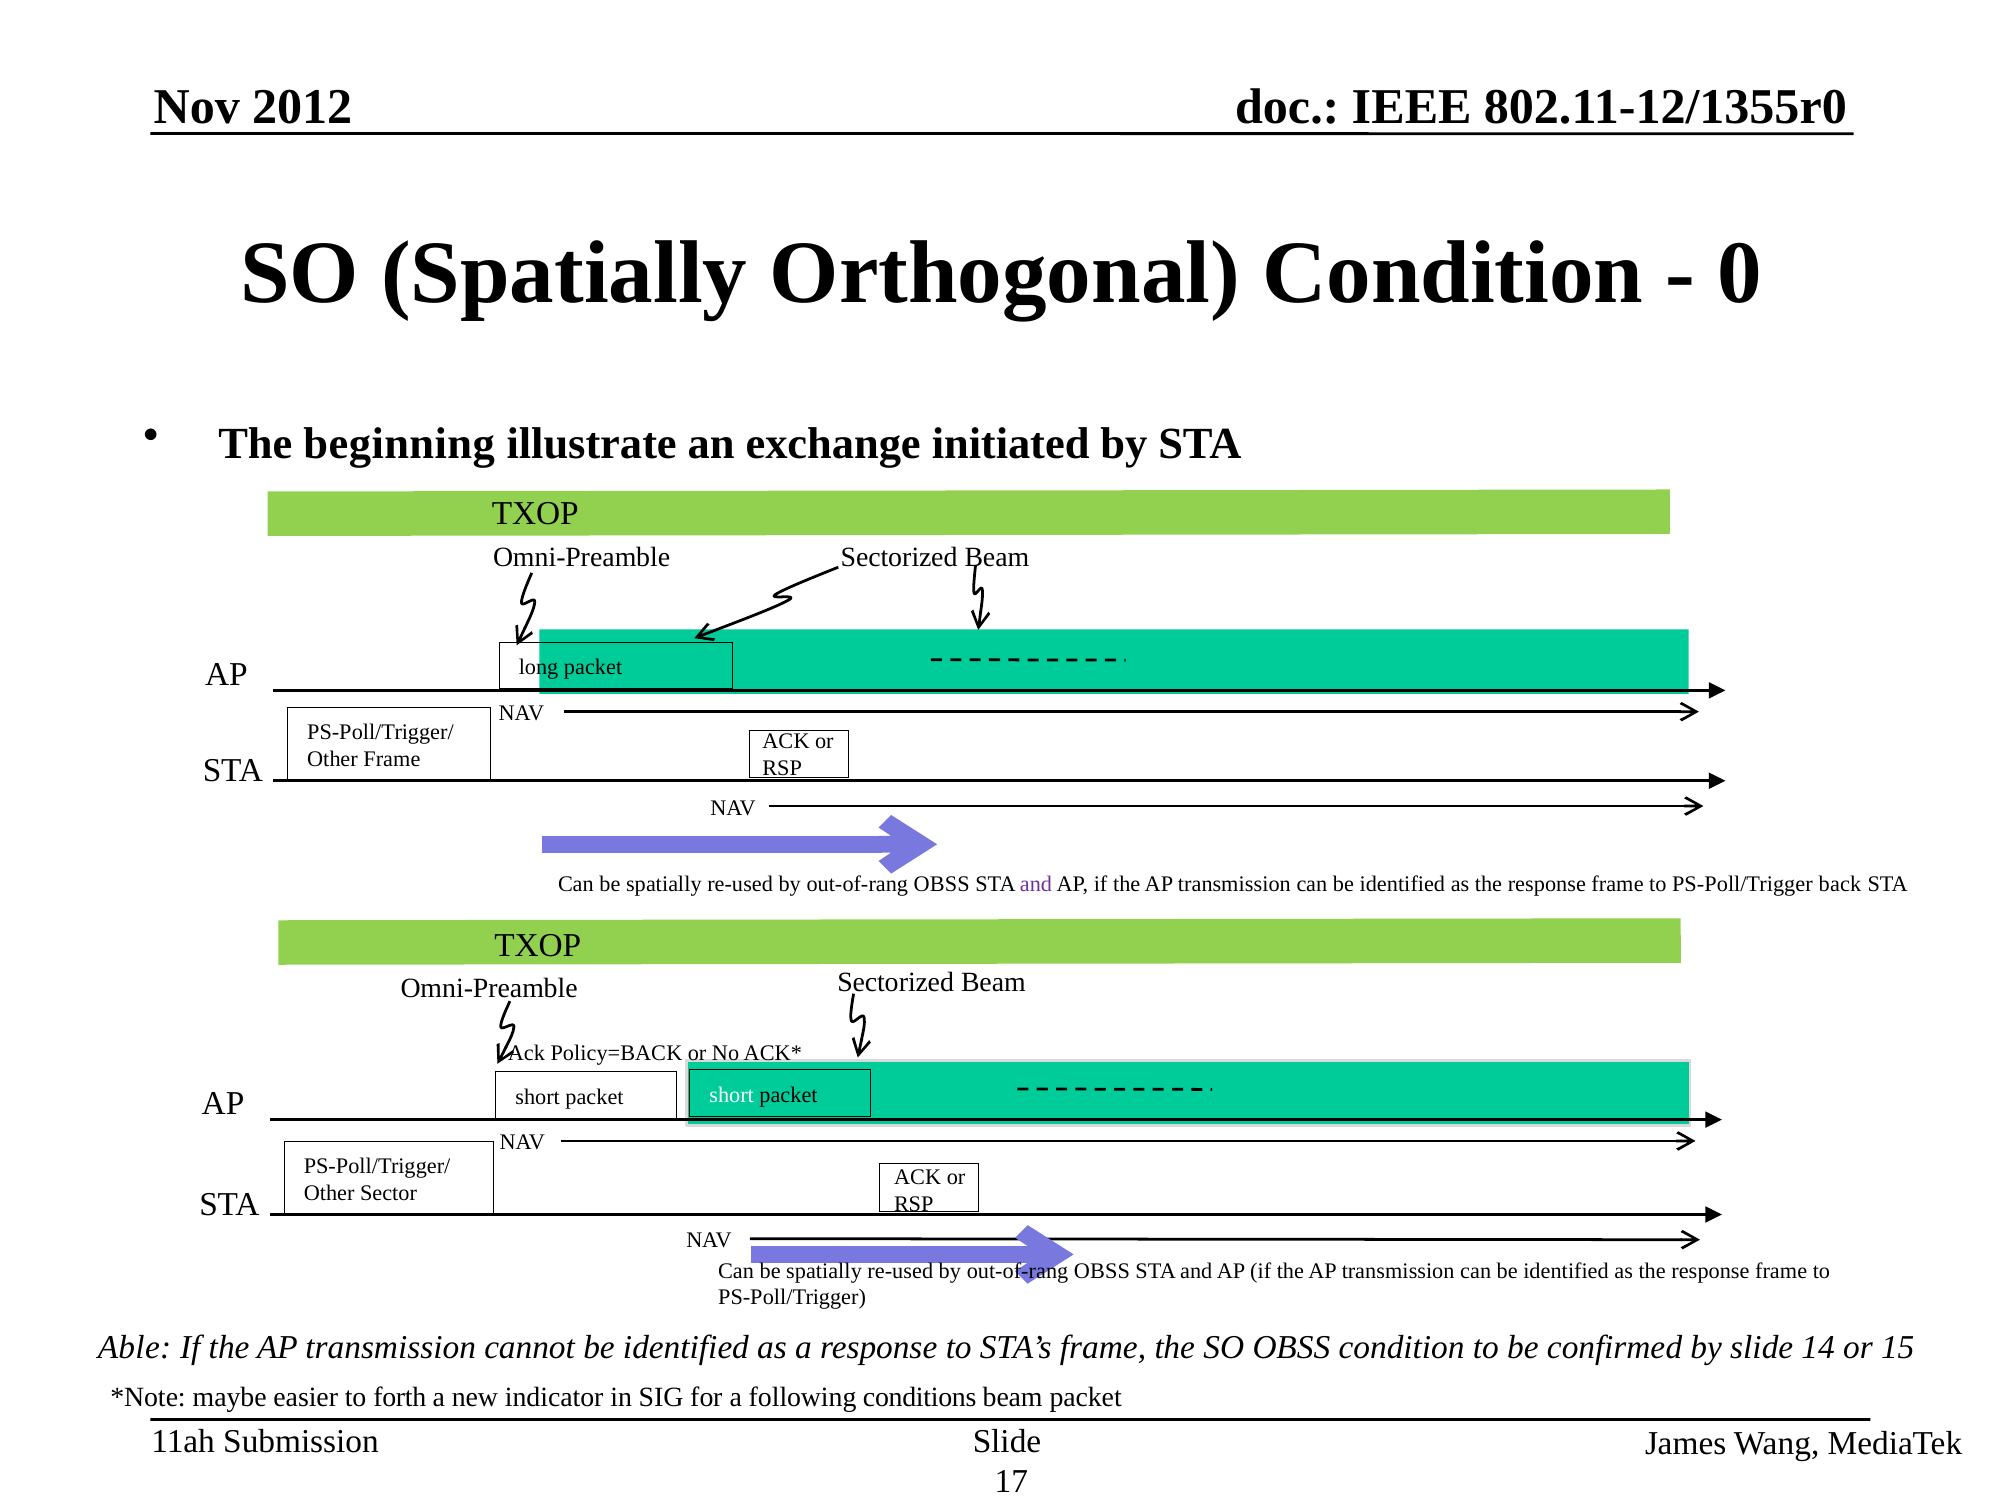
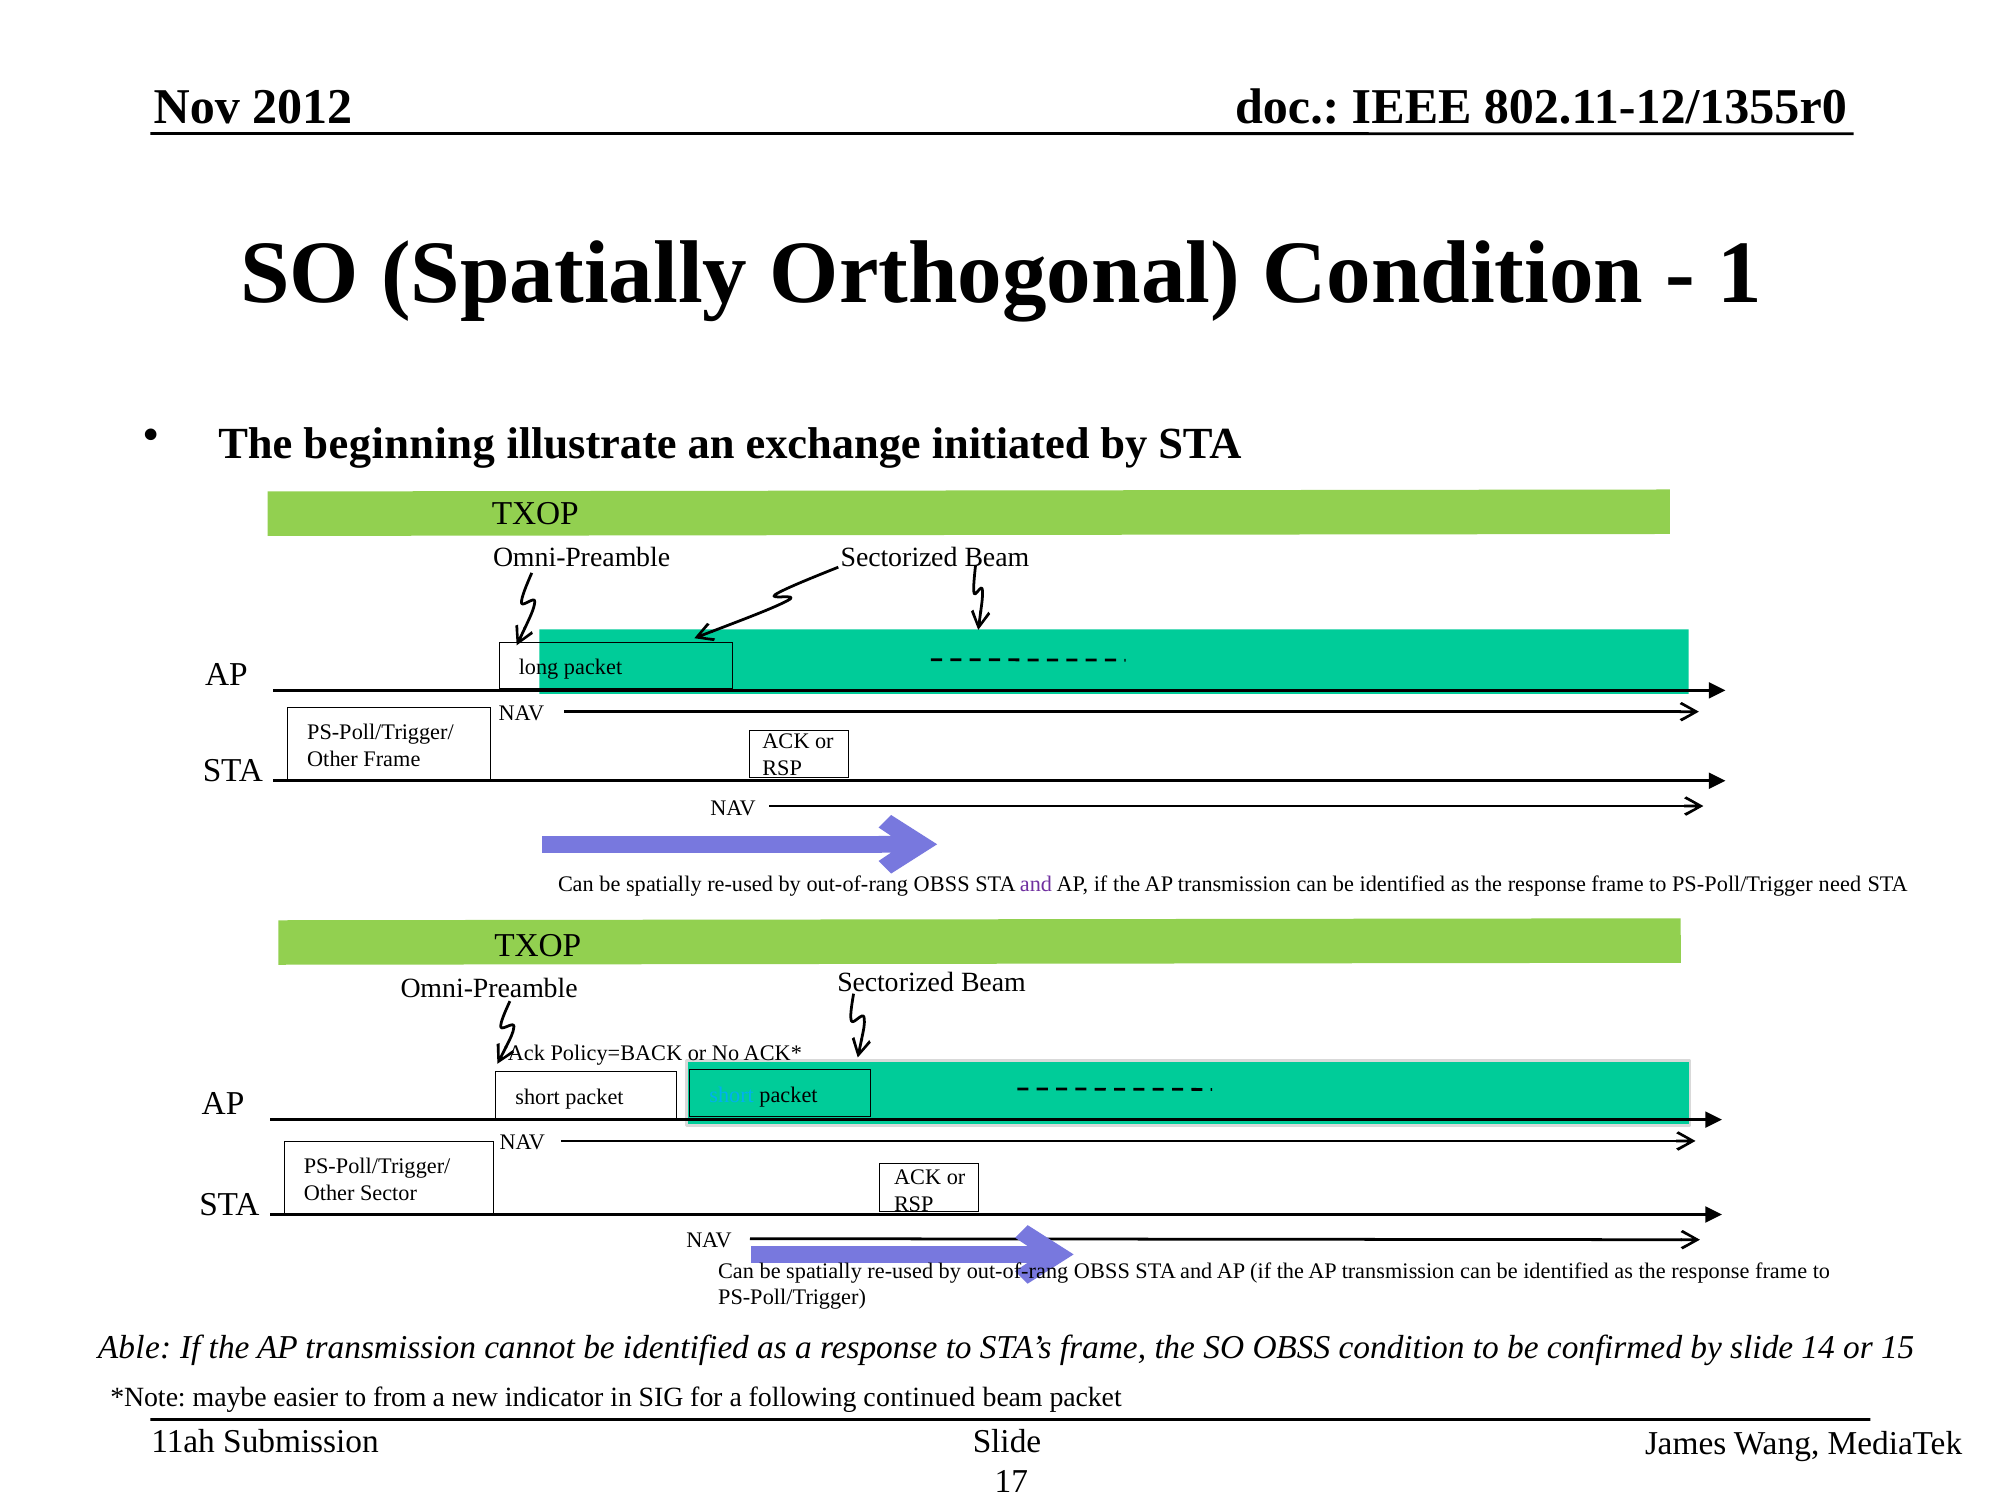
0: 0 -> 1
back: back -> need
short at (732, 1095) colour: white -> light blue
forth: forth -> from
conditions: conditions -> continued
